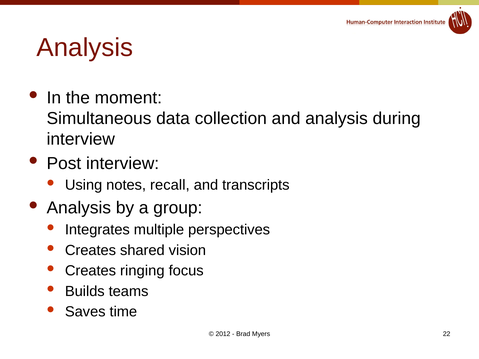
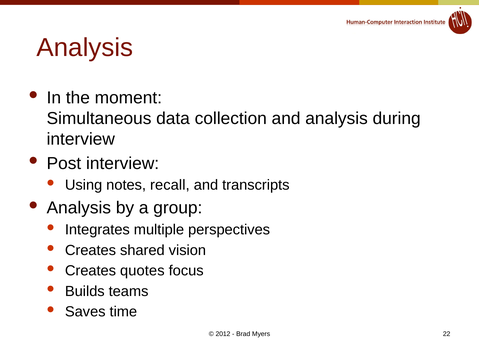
ringing: ringing -> quotes
